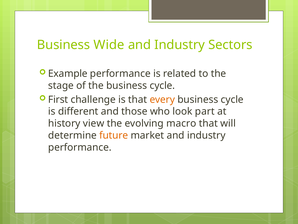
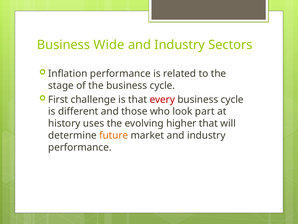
Example: Example -> Inflation
every colour: orange -> red
view: view -> uses
macro: macro -> higher
